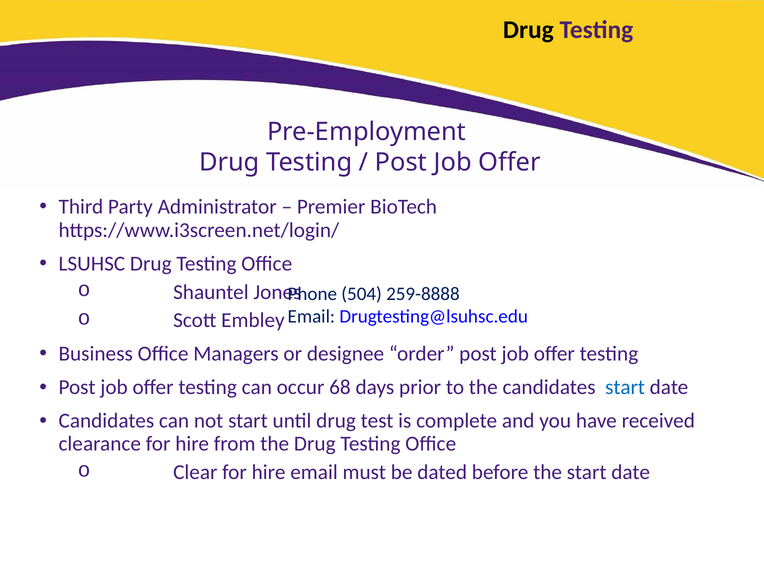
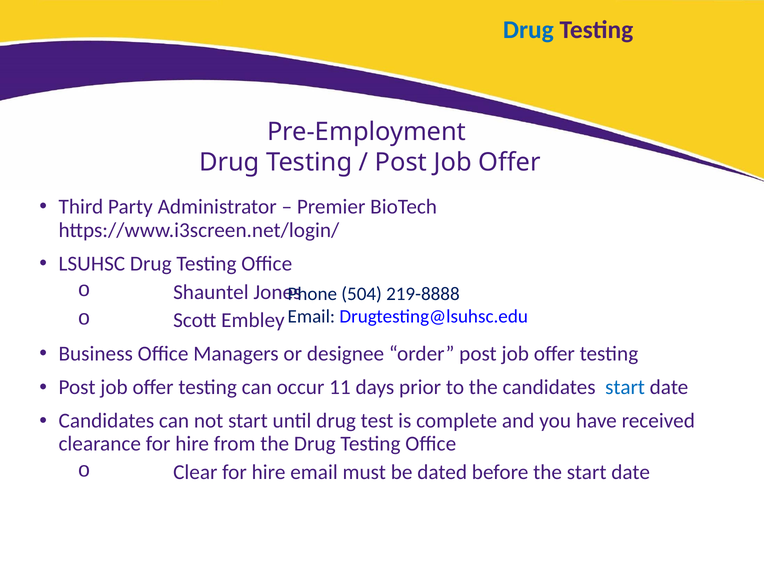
Drug at (528, 30) colour: black -> blue
259-8888: 259-8888 -> 219-8888
68: 68 -> 11
